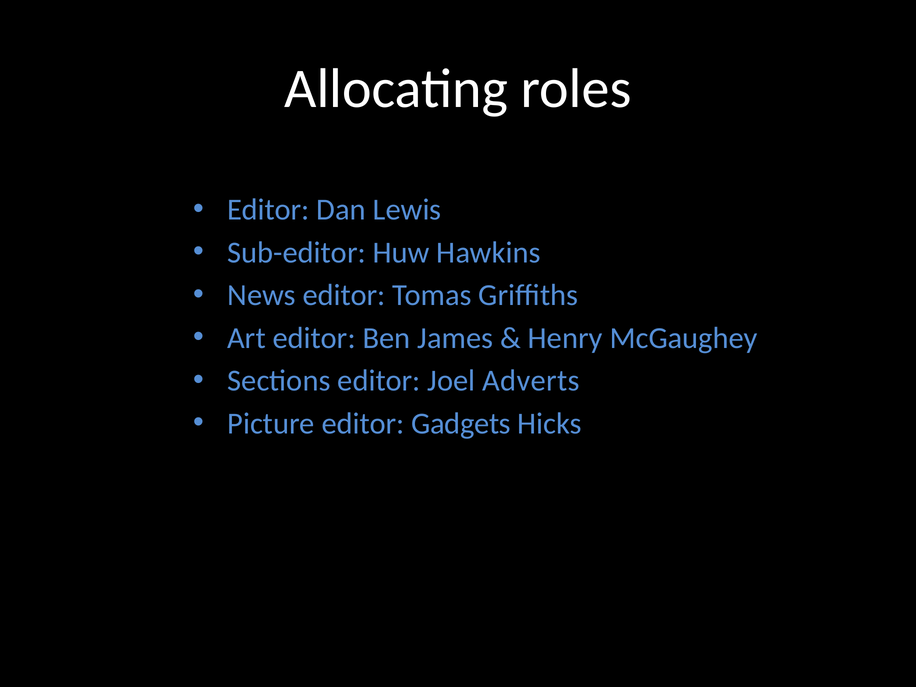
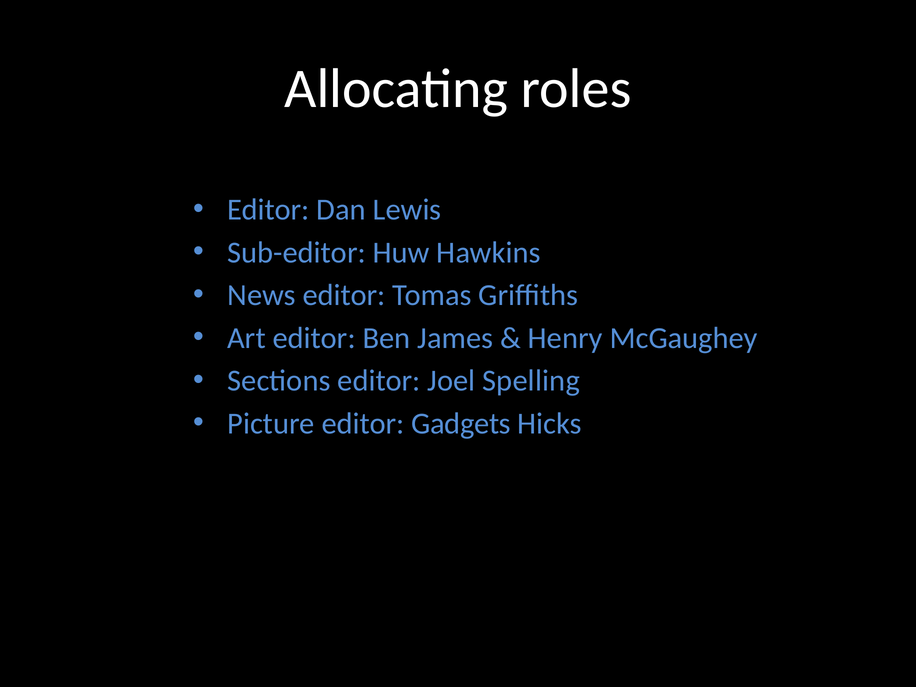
Adverts: Adverts -> Spelling
